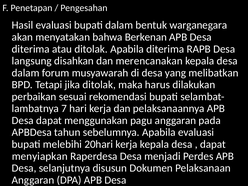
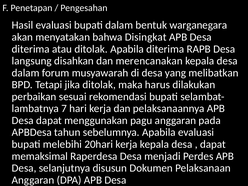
Berkenan: Berkenan -> Disingkat
menyiapkan: menyiapkan -> memaksimal
